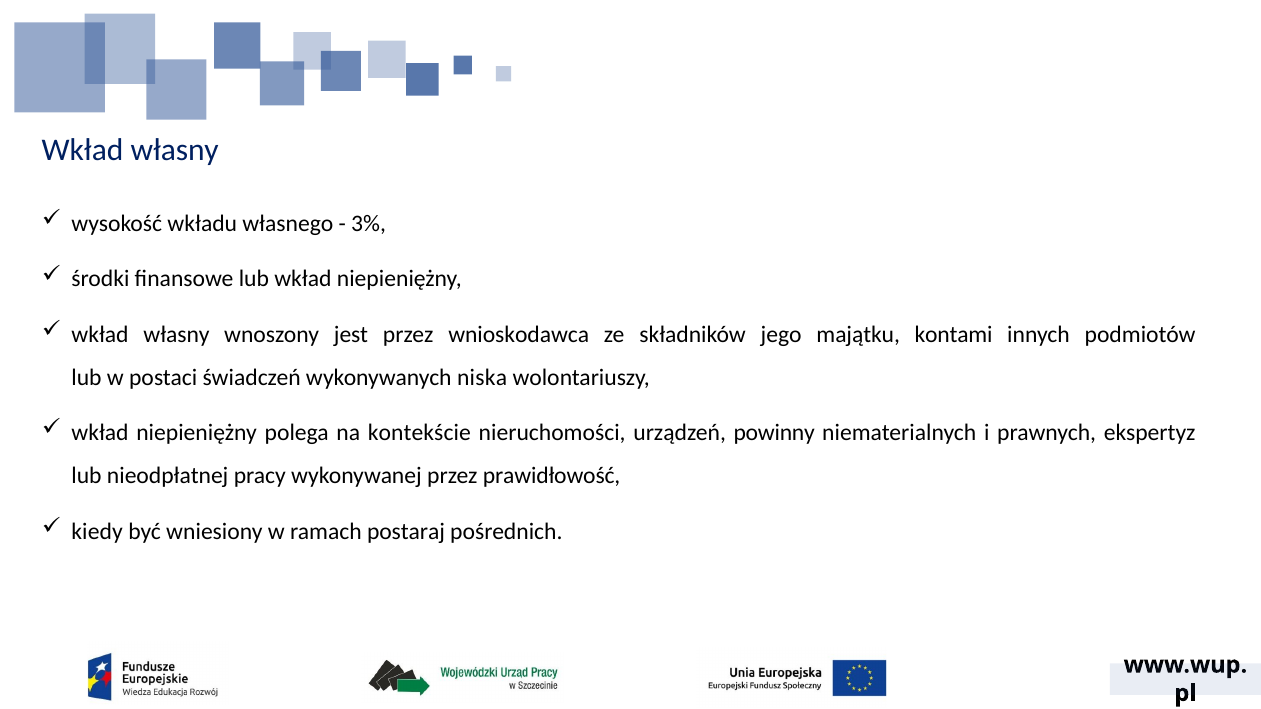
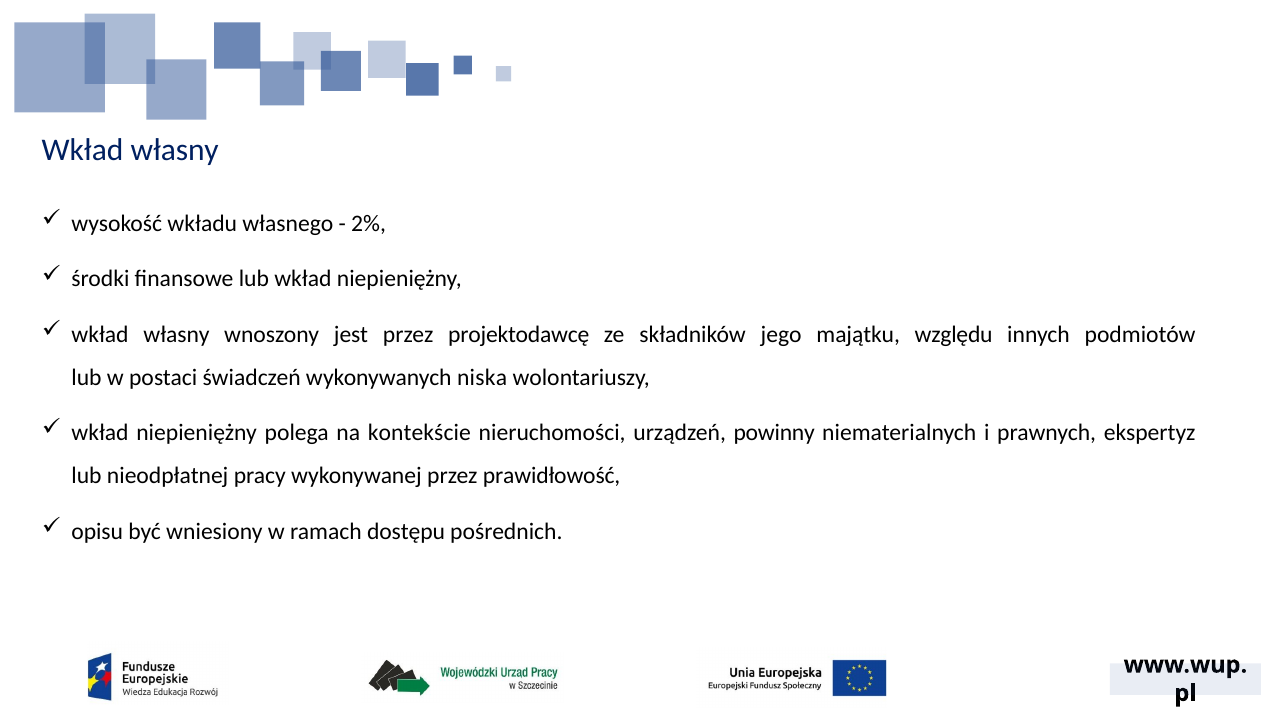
3%: 3% -> 2%
wnioskodawca: wnioskodawca -> projektodawcę
kontami: kontami -> względu
kiedy: kiedy -> opisu
postaraj: postaraj -> dostępu
